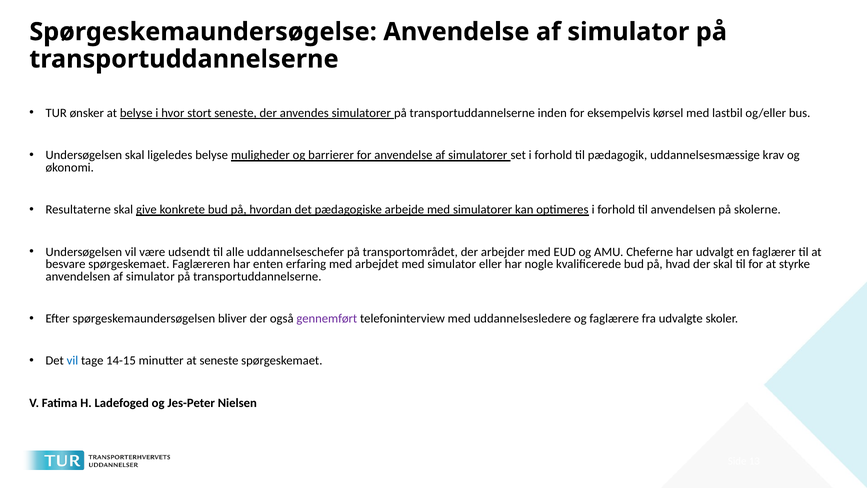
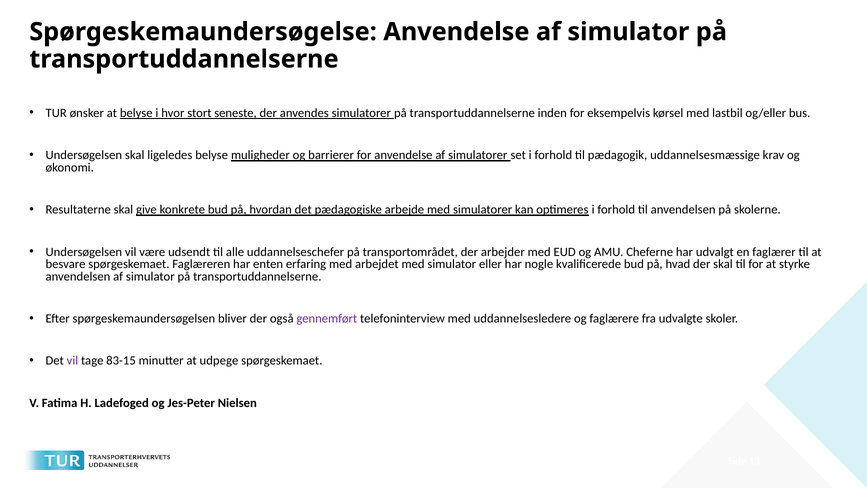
vil at (72, 361) colour: blue -> purple
14-15: 14-15 -> 83-15
at seneste: seneste -> udpege
